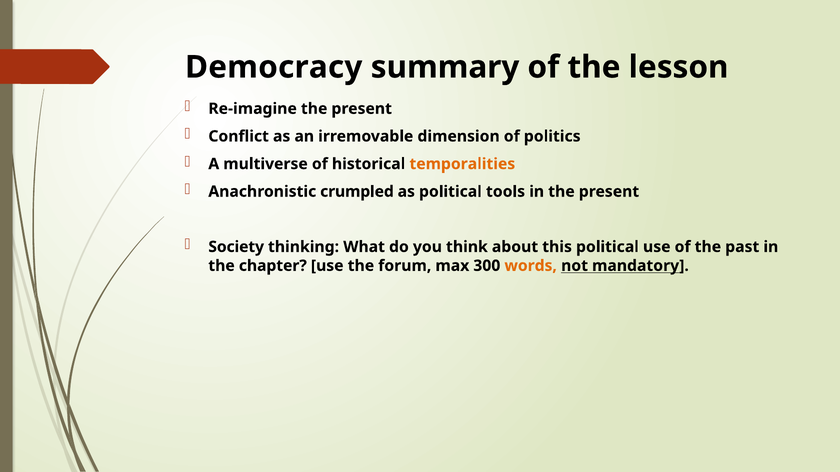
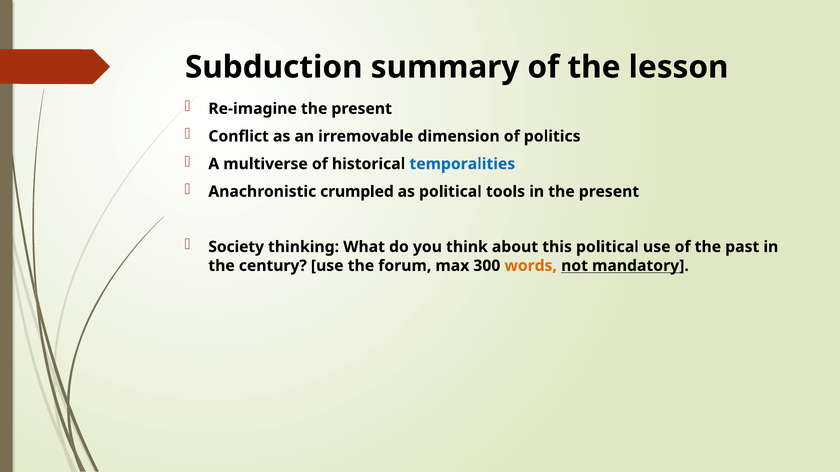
Democracy: Democracy -> Subduction
temporalities colour: orange -> blue
chapter: chapter -> century
